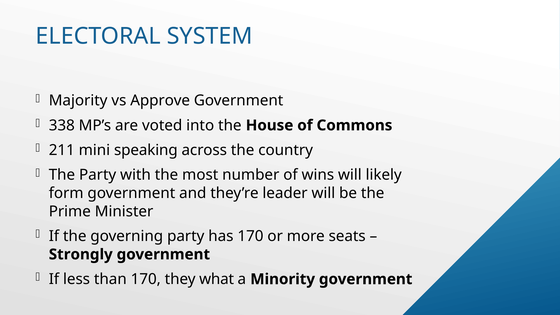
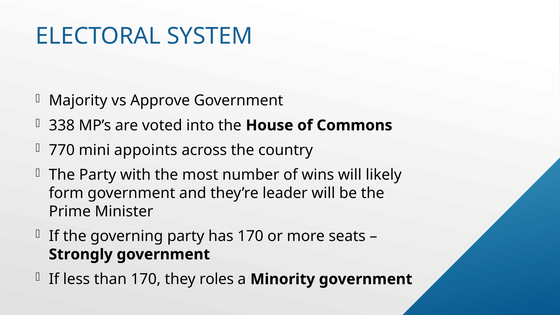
211: 211 -> 770
speaking: speaking -> appoints
what: what -> roles
